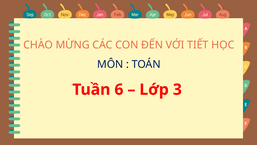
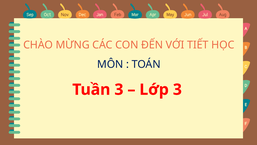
4TuTuần 6: 6 -> 3
